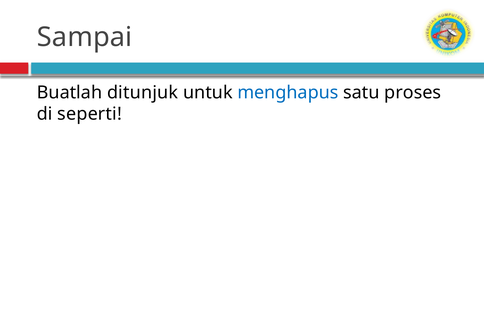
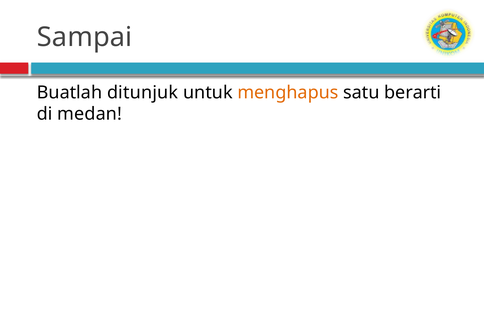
menghapus colour: blue -> orange
proses: proses -> berarti
seperti: seperti -> medan
